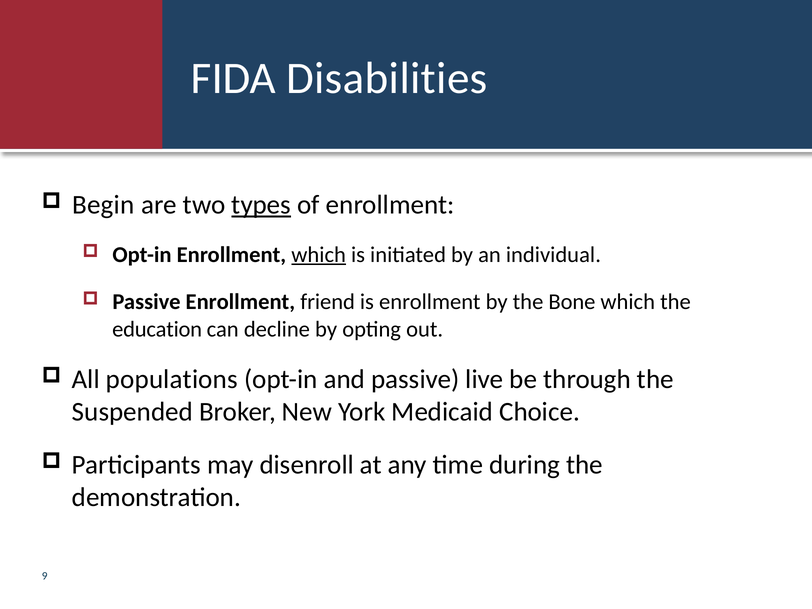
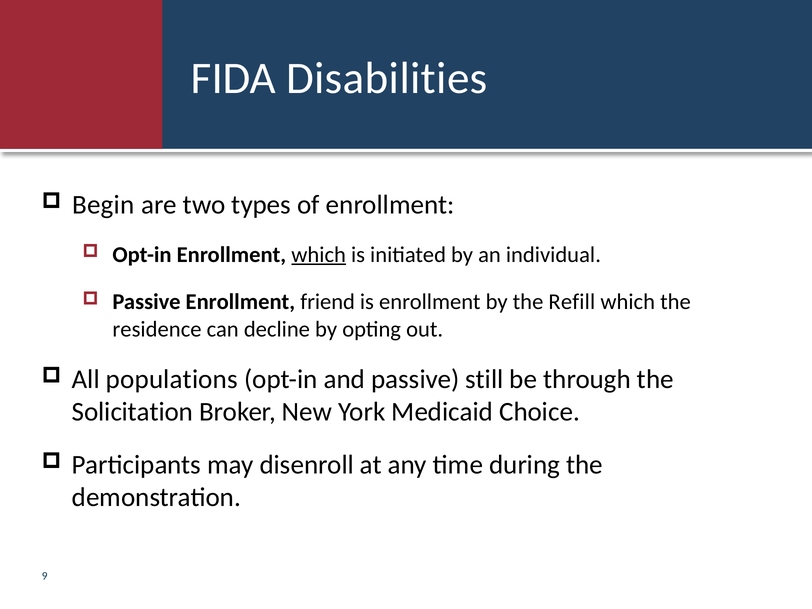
types underline: present -> none
Bone: Bone -> Refill
education: education -> residence
live: live -> still
Suspended: Suspended -> Solicitation
